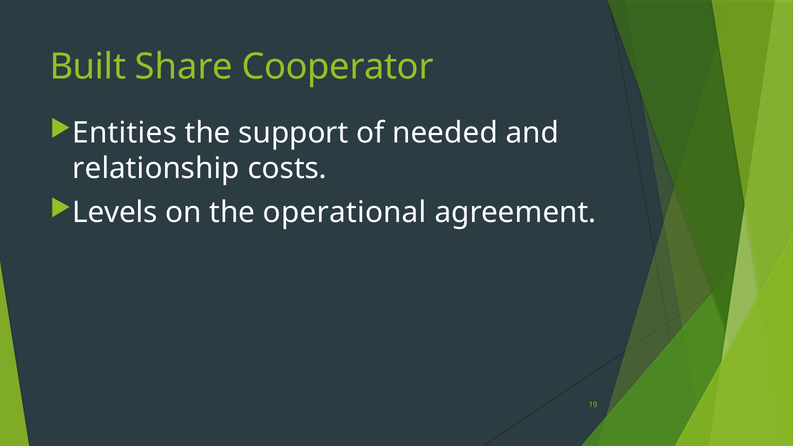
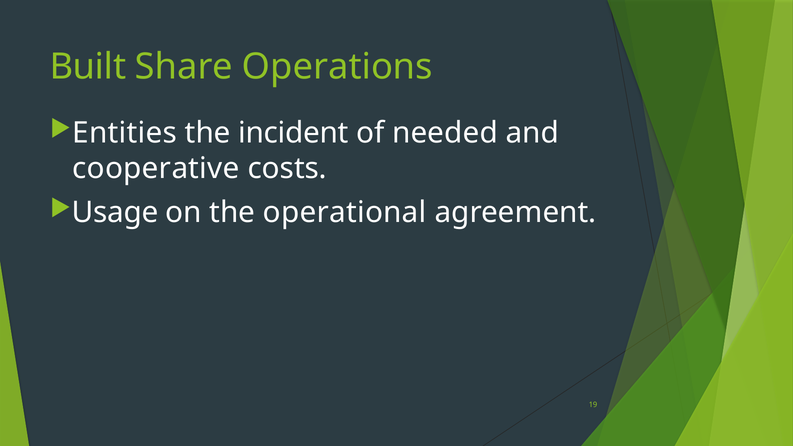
Cooperator: Cooperator -> Operations
support: support -> incident
relationship: relationship -> cooperative
Levels: Levels -> Usage
